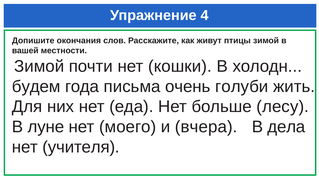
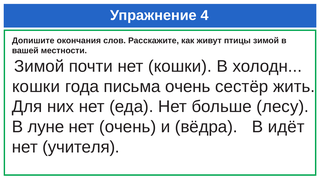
будем at (36, 87): будем -> кошки
голуби: голуби -> сестёр
нет моего: моего -> очень
вчера: вчера -> вёдра
дела: дела -> идёт
